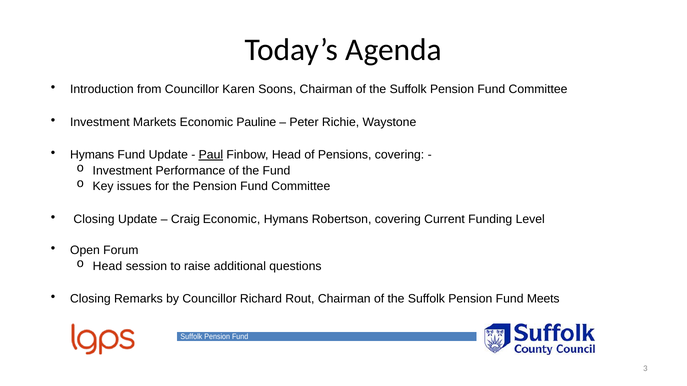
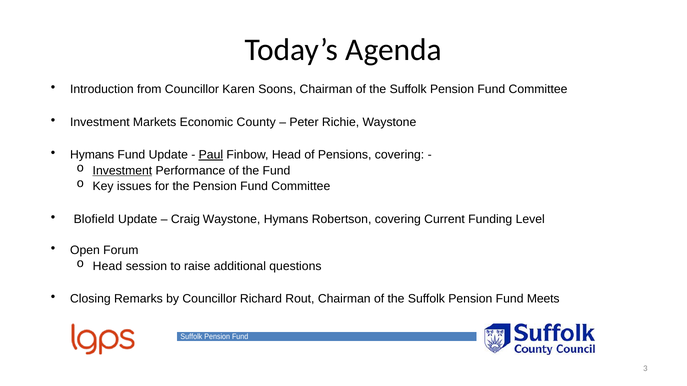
Pauline: Pauline -> County
Investment at (122, 171) underline: none -> present
Closing at (94, 219): Closing -> Blofield
Craig Economic: Economic -> Waystone
